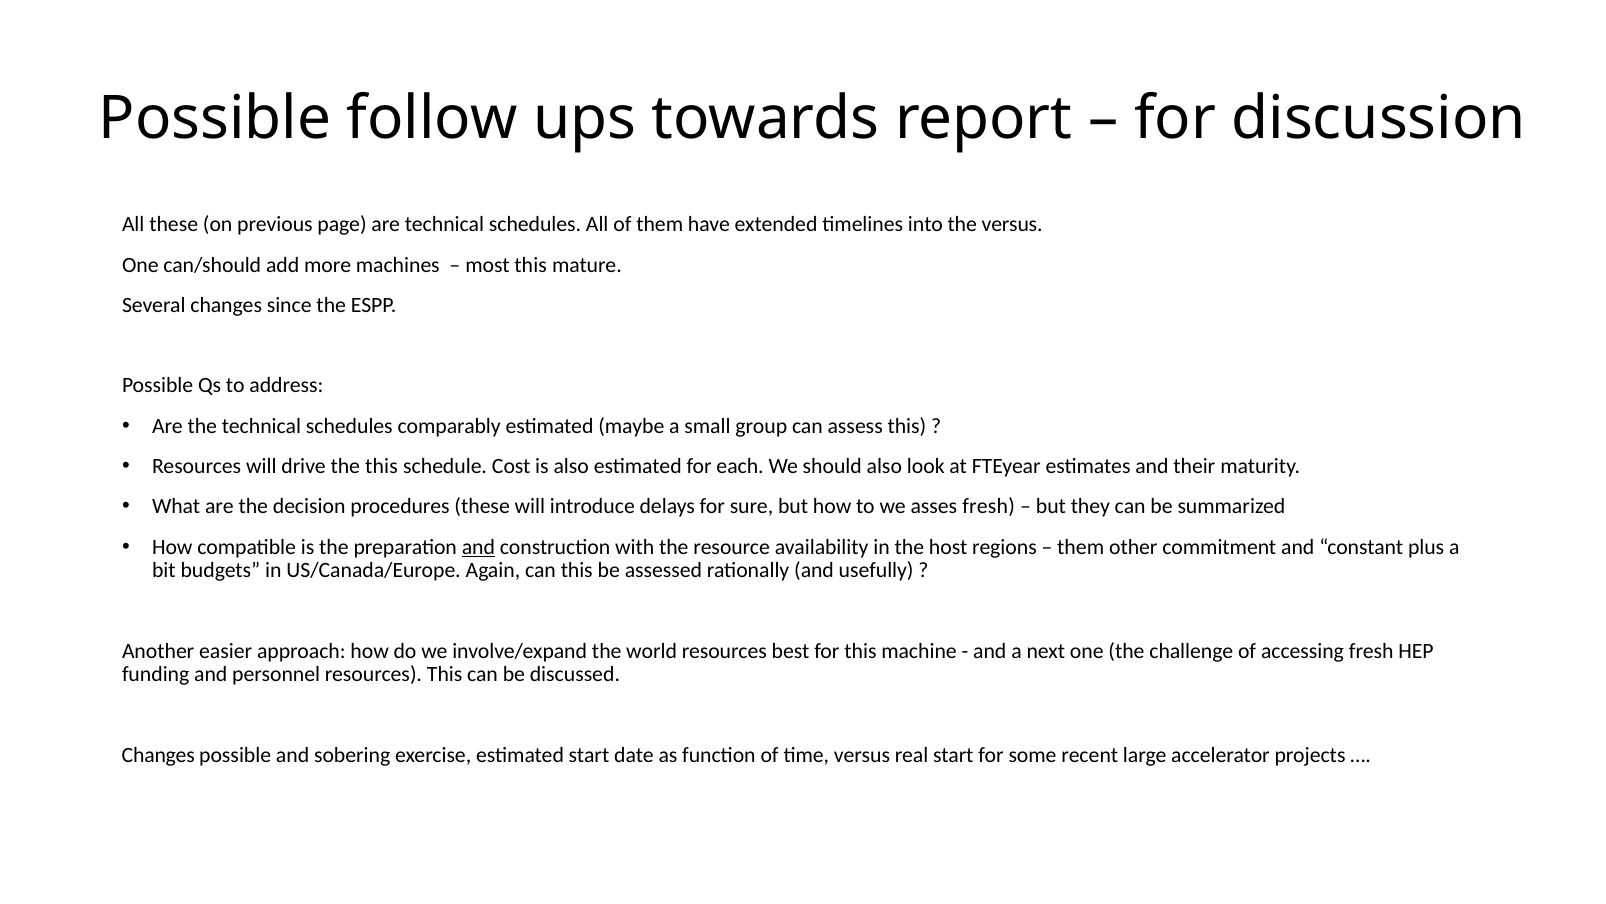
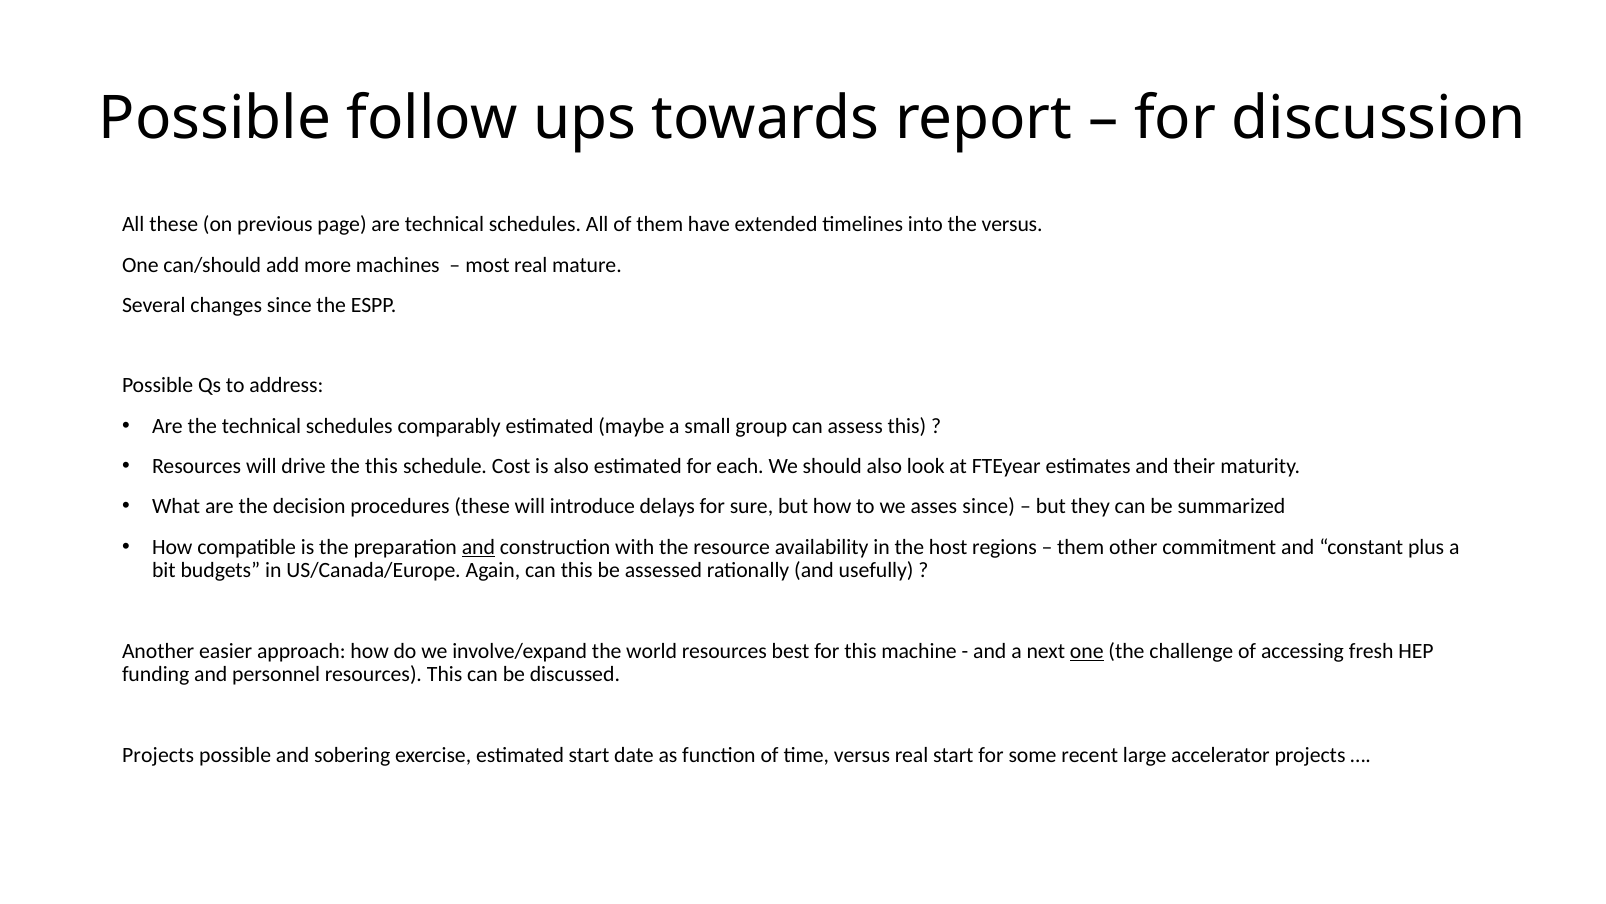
most this: this -> real
asses fresh: fresh -> since
one at (1087, 650) underline: none -> present
Changes at (158, 754): Changes -> Projects
